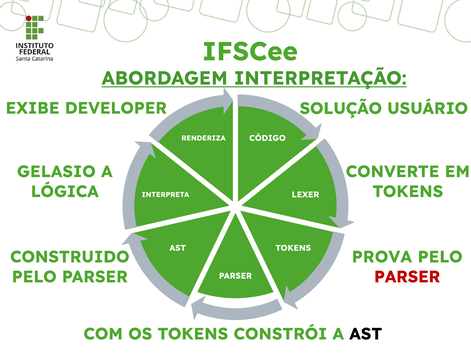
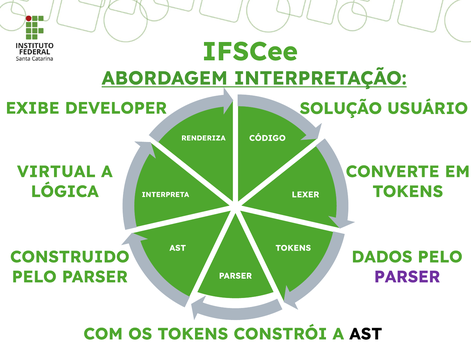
GELASIO: GELASIO -> VIRTUAL
PROVA: PROVA -> DADOS
PARSER at (407, 277) colour: red -> purple
